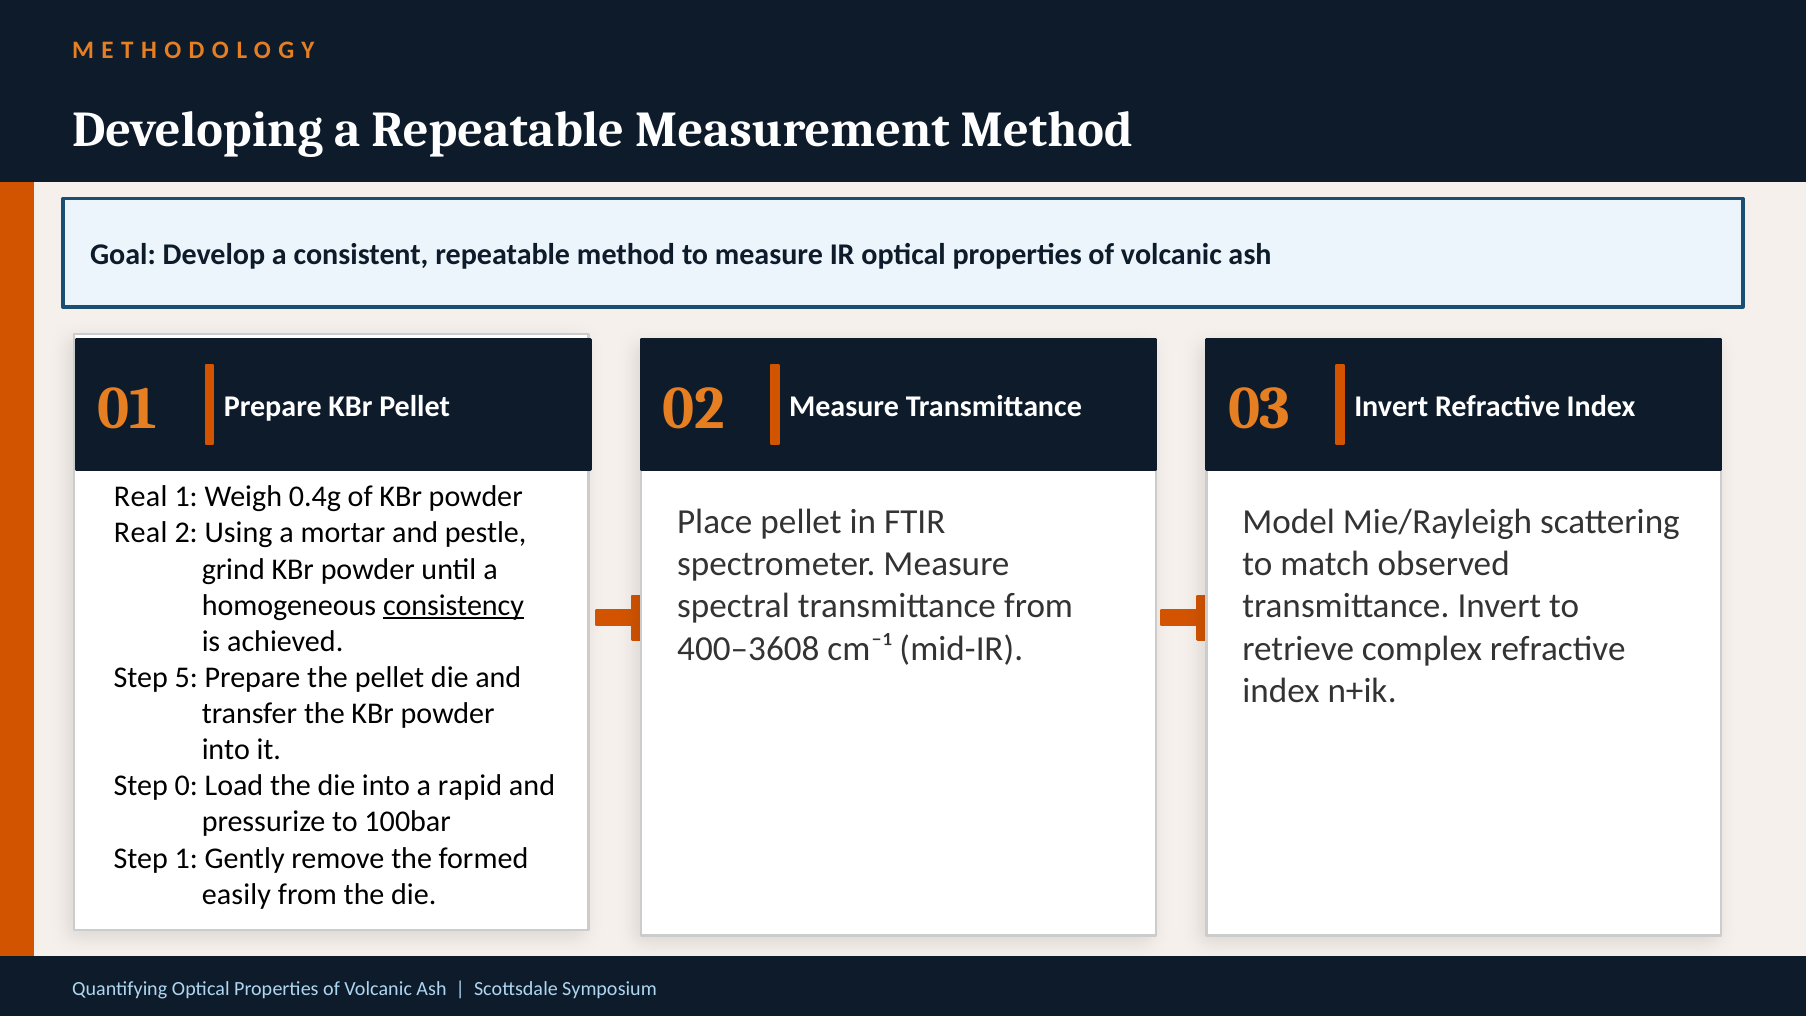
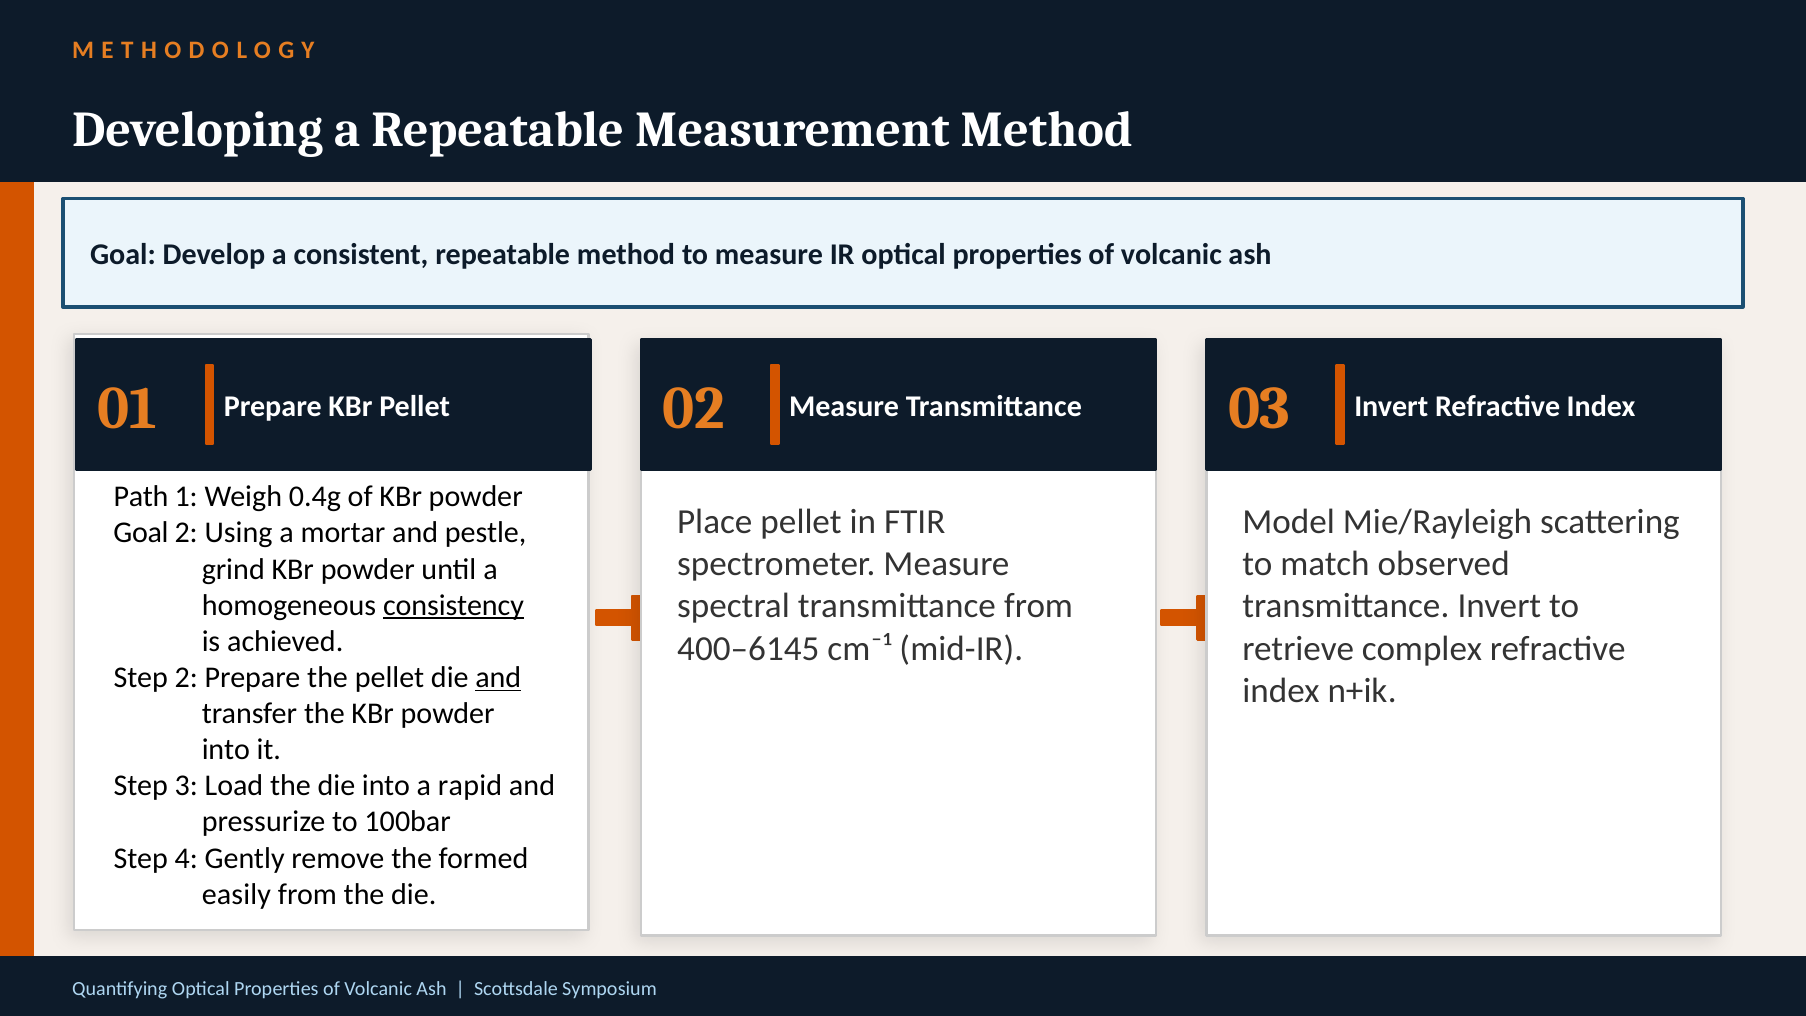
Real at (141, 497): Real -> Path
Real at (141, 533): Real -> Goal
400–3608: 400–3608 -> 400–6145
Step 5: 5 -> 2
and at (498, 677) underline: none -> present
0: 0 -> 3
Step 1: 1 -> 4
